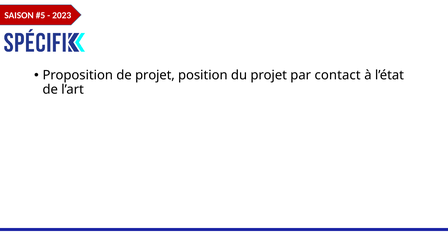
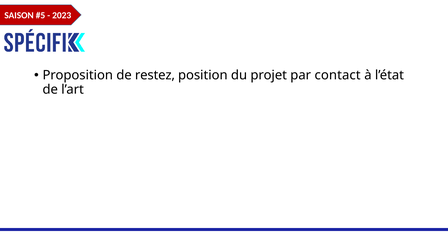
de projet: projet -> restez
